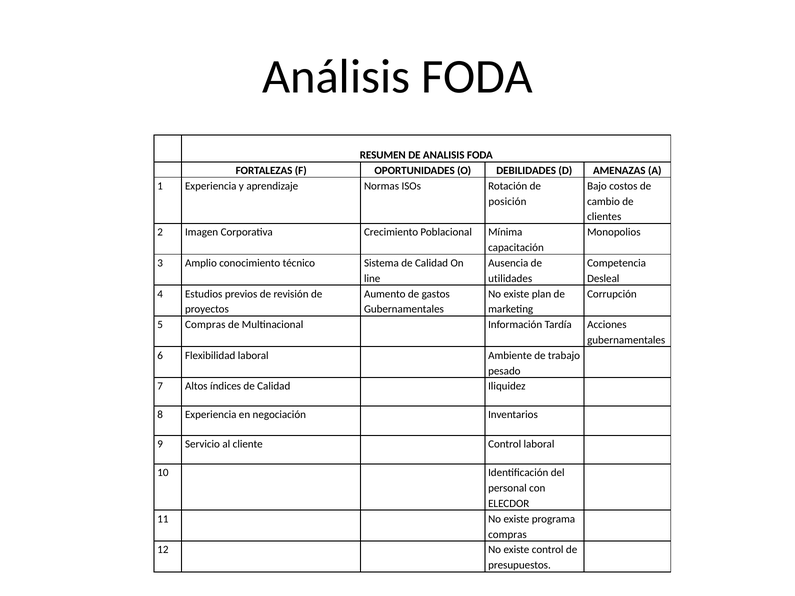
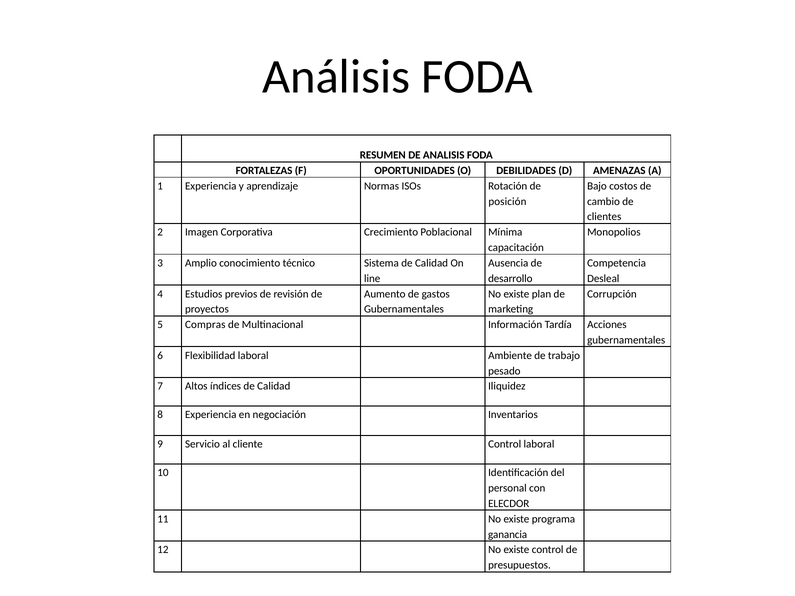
utilidades: utilidades -> desarrollo
compras at (508, 535): compras -> ganancia
